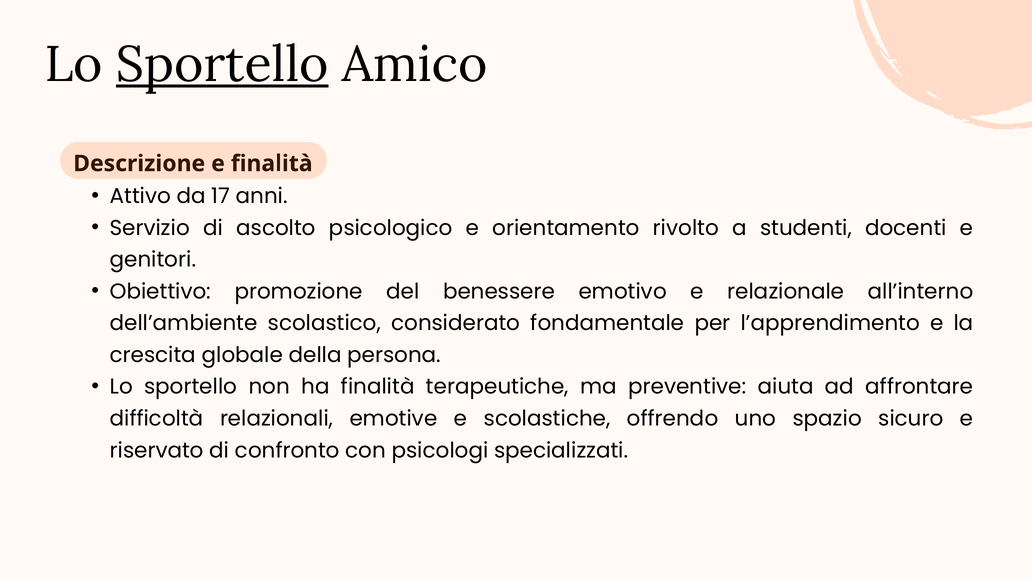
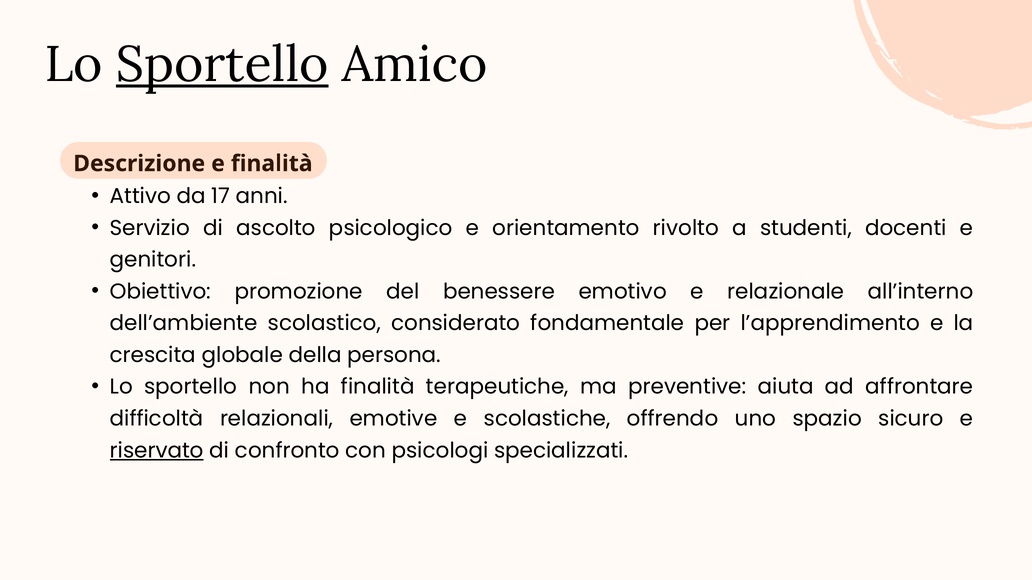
riservato underline: none -> present
